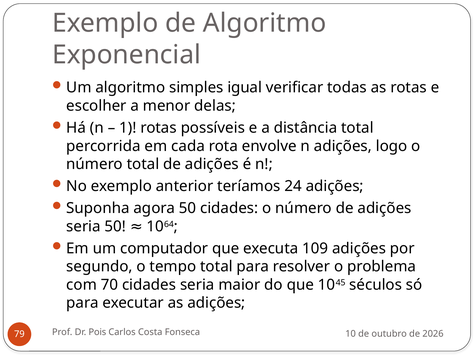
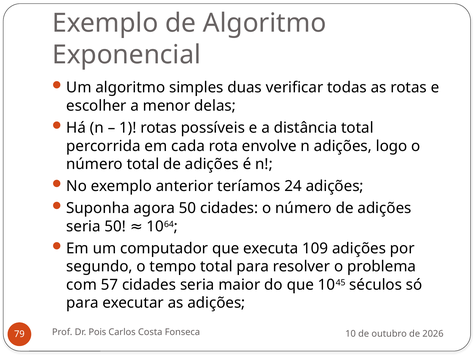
igual: igual -> duas
70: 70 -> 57
